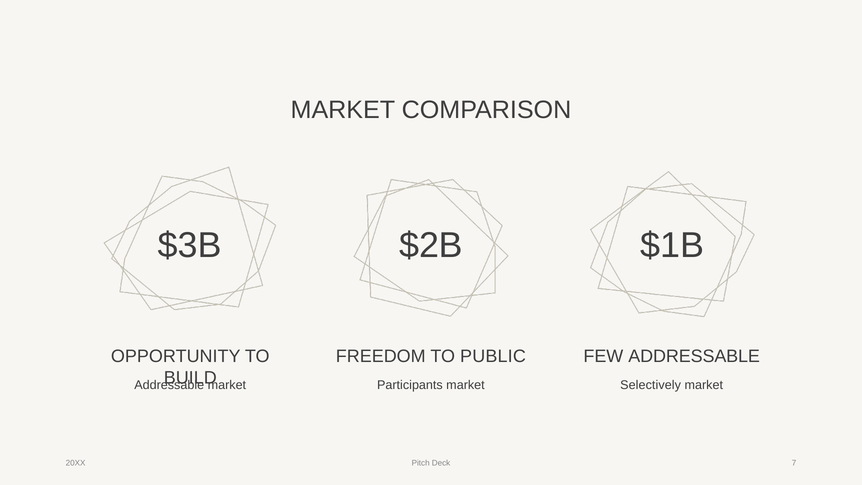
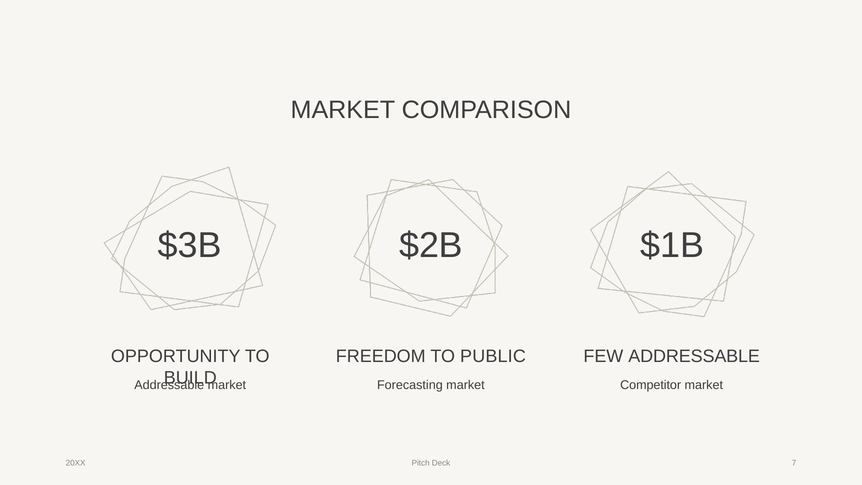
Participants: Participants -> Forecasting
Selectively: Selectively -> Competitor
